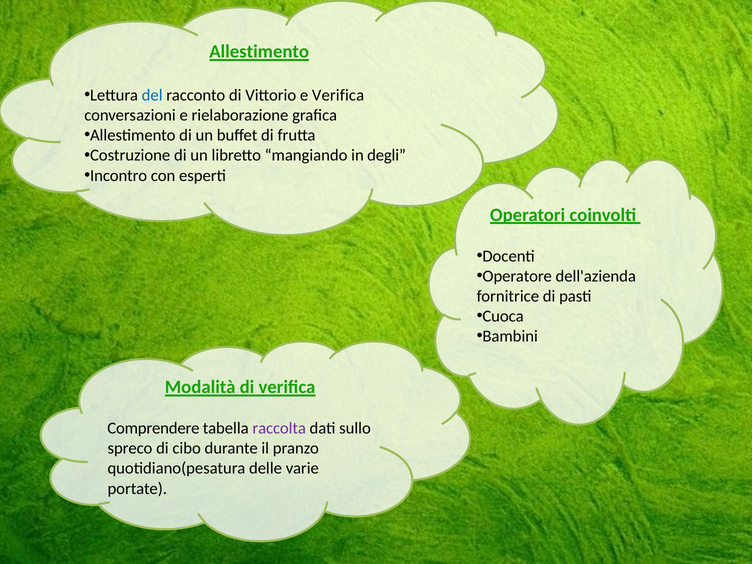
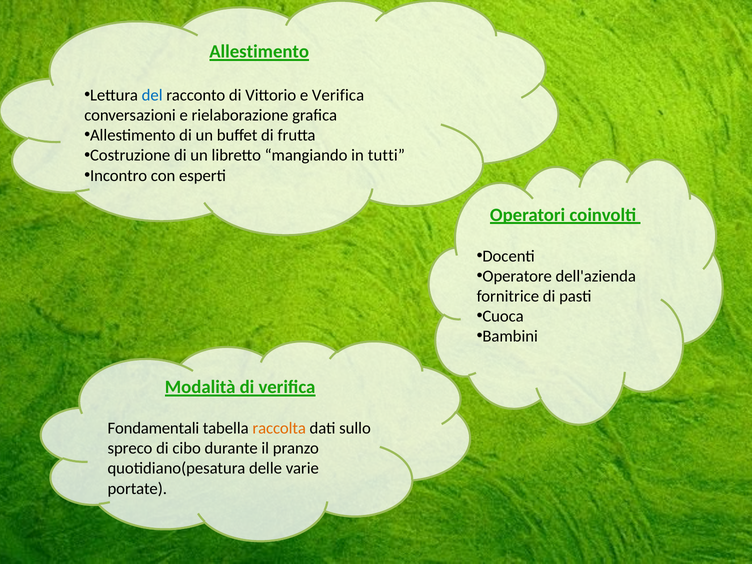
degli: degli -> tutti
Comprendere: Comprendere -> Fondamentali
raccolta colour: purple -> orange
